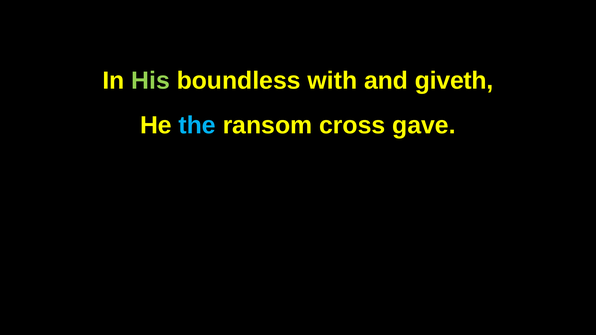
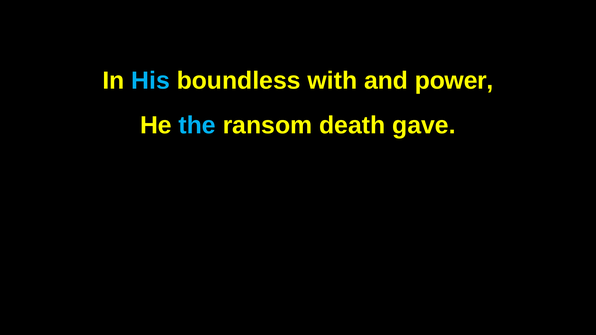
His colour: light green -> light blue
giveth: giveth -> power
cross: cross -> death
